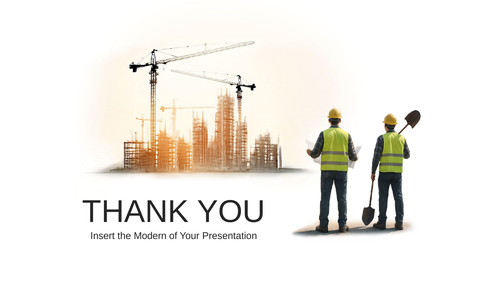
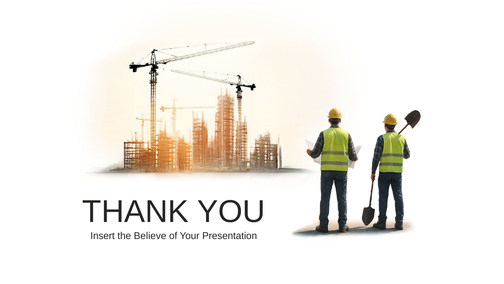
Modern: Modern -> Believe
